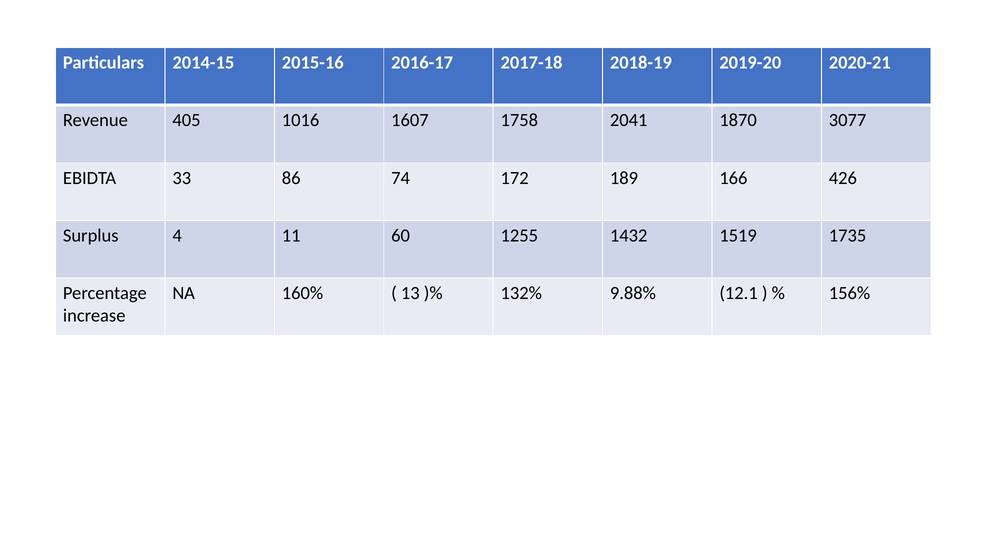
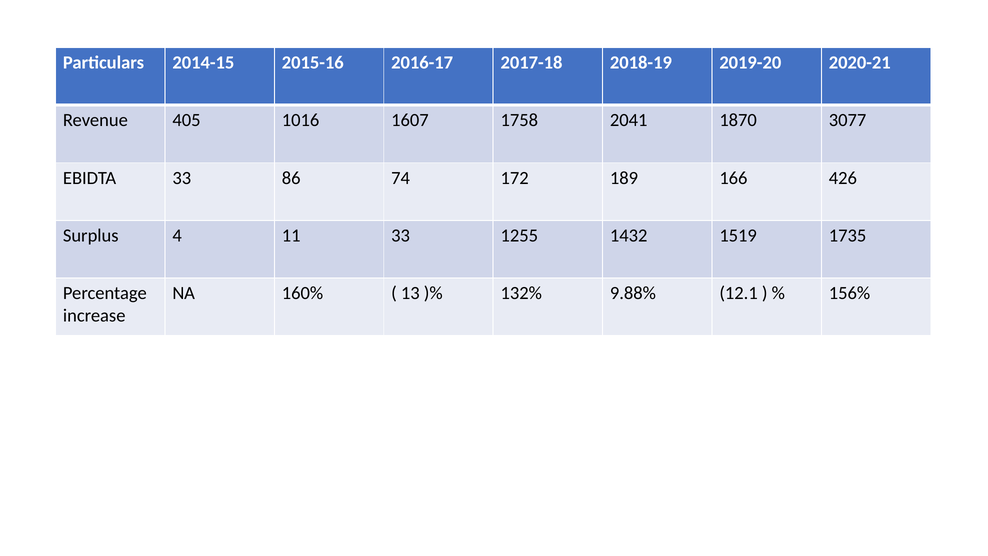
11 60: 60 -> 33
